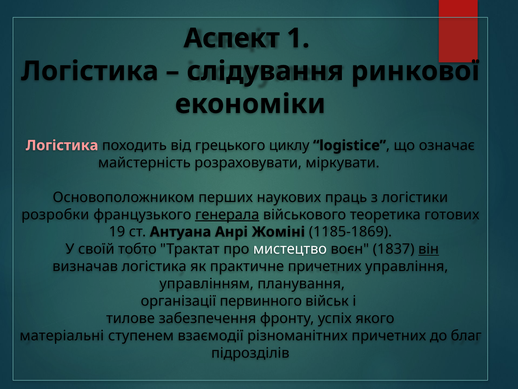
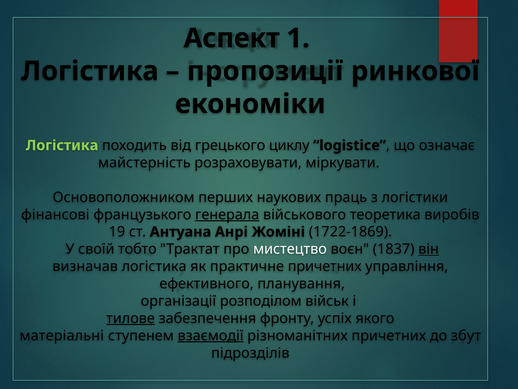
слідування: слідування -> пропозиції
Логістика at (62, 145) colour: pink -> light green
розробки: розробки -> фінансові
готових: готових -> виробів
1185-1869: 1185-1869 -> 1722-1869
управлінням: управлінням -> ефективного
первинного: первинного -> розподілом
тилове underline: none -> present
взаємодії underline: none -> present
благ: благ -> збут
